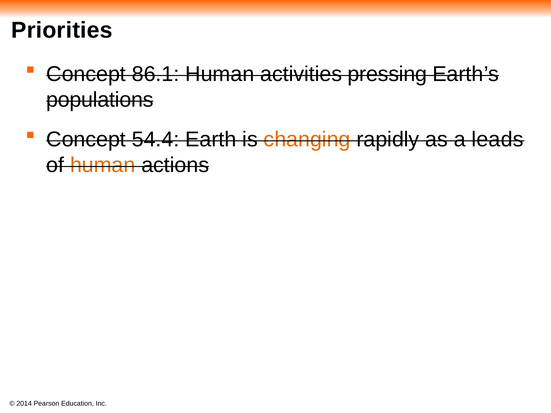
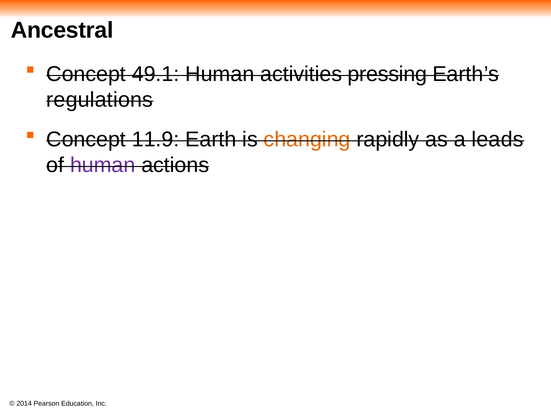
Priorities: Priorities -> Ancestral
86.1: 86.1 -> 49.1
populations: populations -> regulations
54.4: 54.4 -> 11.9
human at (103, 165) colour: orange -> purple
